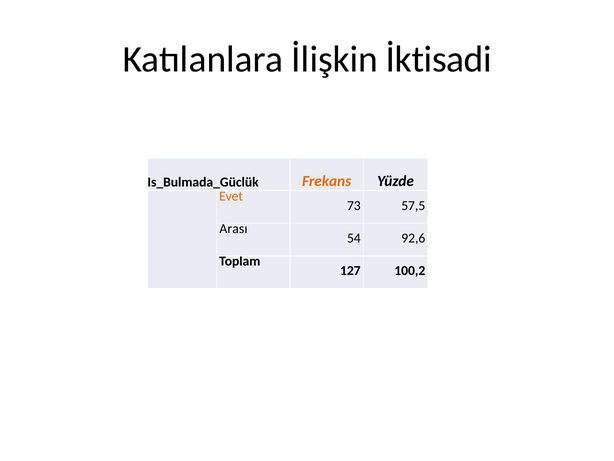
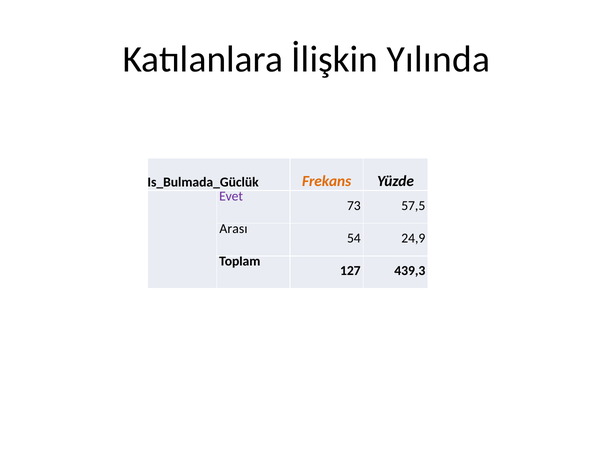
İktisadi: İktisadi -> Yılında
Evet colour: orange -> purple
92,6: 92,6 -> 24,9
100,2: 100,2 -> 439,3
